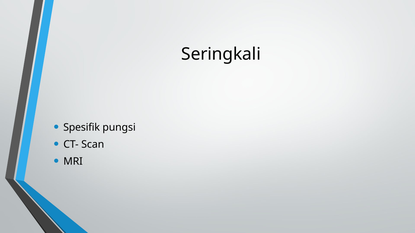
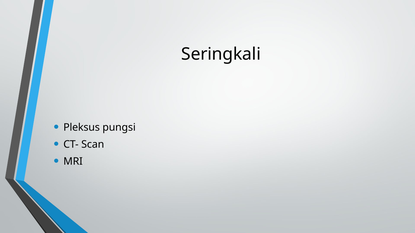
Spesifik: Spesifik -> Pleksus
